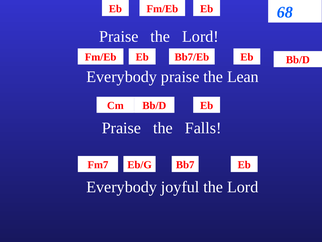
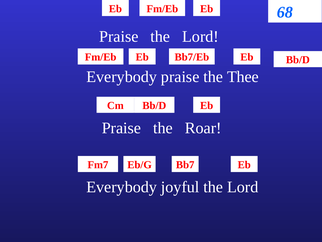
Lean: Lean -> Thee
Falls: Falls -> Roar
